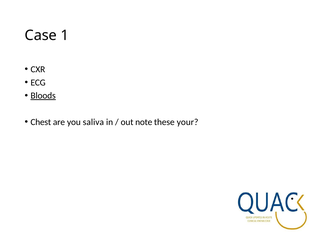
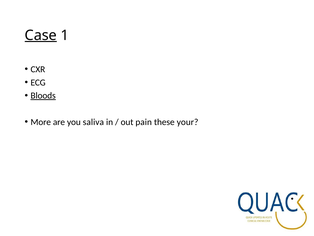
Case underline: none -> present
Chest: Chest -> More
note: note -> pain
